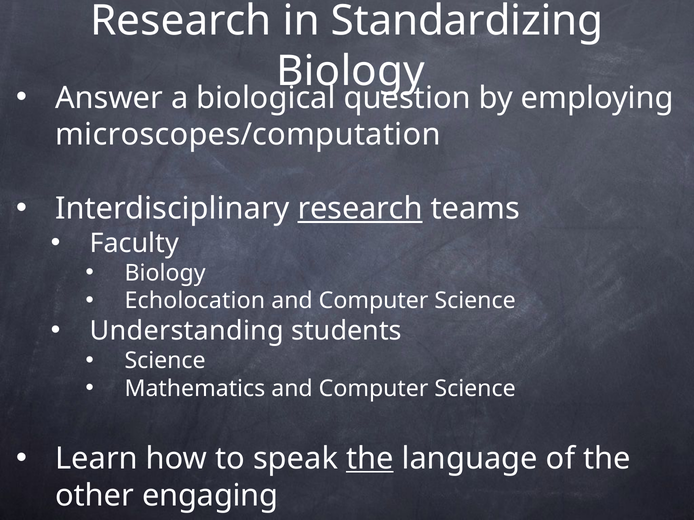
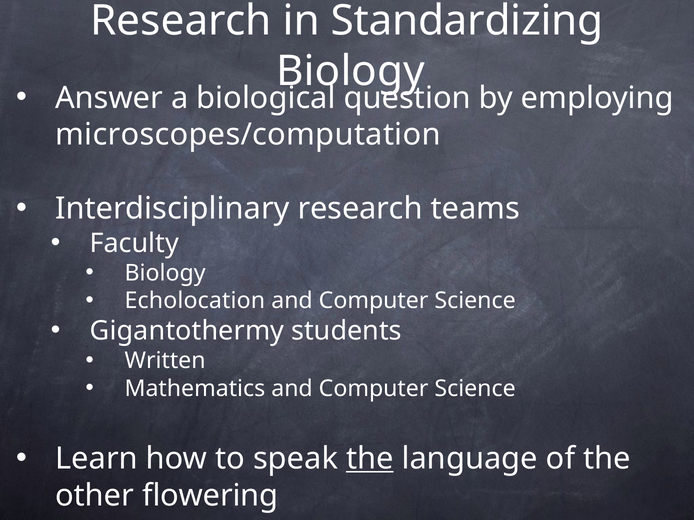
research at (360, 209) underline: present -> none
Understanding: Understanding -> Gigantothermy
Science at (165, 361): Science -> Written
engaging: engaging -> flowering
